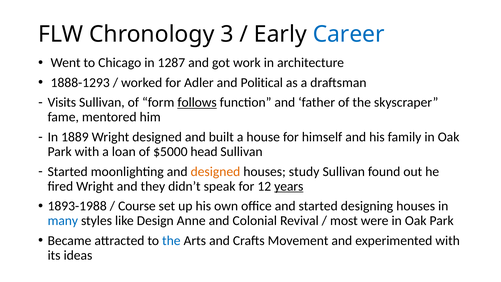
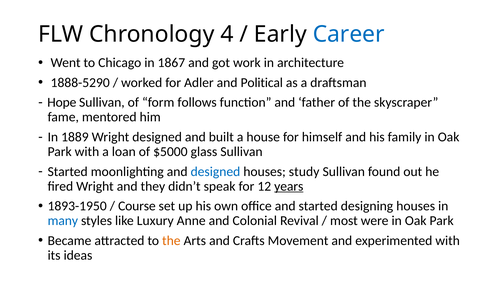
3: 3 -> 4
1287: 1287 -> 1867
1888-1293: 1888-1293 -> 1888-5290
Visits: Visits -> Hope
follows underline: present -> none
head: head -> glass
designed at (215, 171) colour: orange -> blue
1893-1988: 1893-1988 -> 1893-1950
Design: Design -> Luxury
the at (171, 240) colour: blue -> orange
